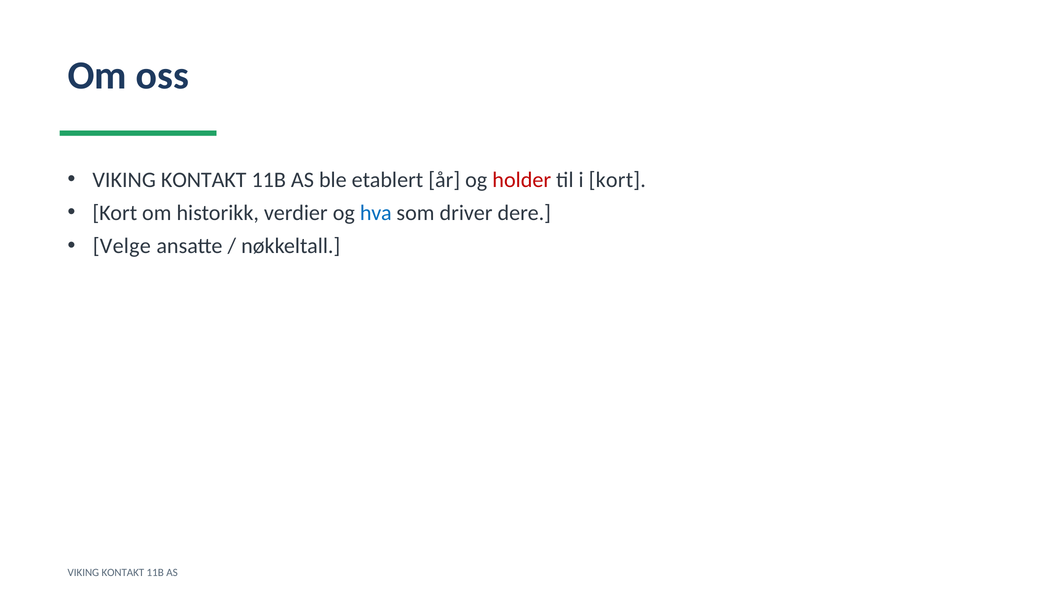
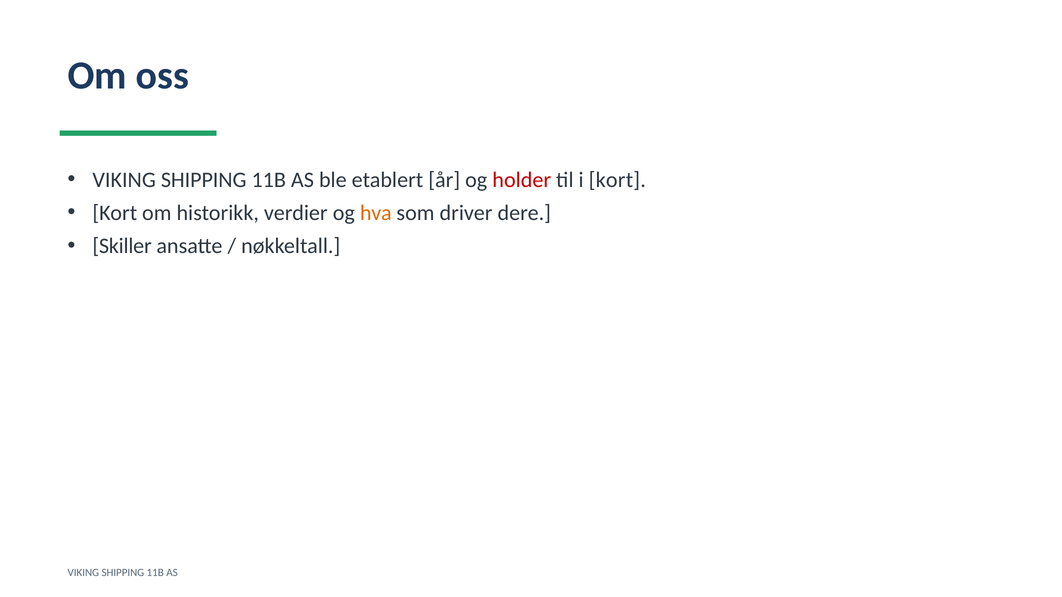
KONTAKT at (204, 180): KONTAKT -> SHIPPING
hva colour: blue -> orange
Velge: Velge -> Skiller
KONTAKT at (123, 573): KONTAKT -> SHIPPING
